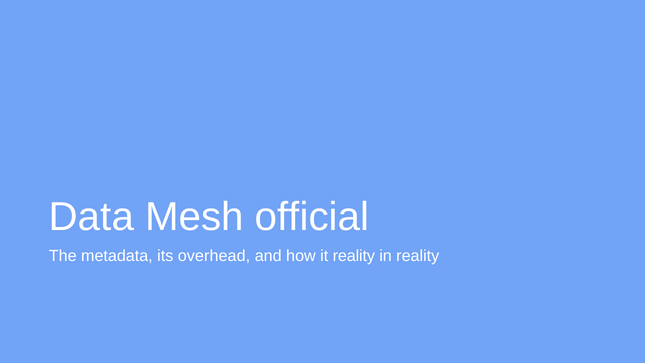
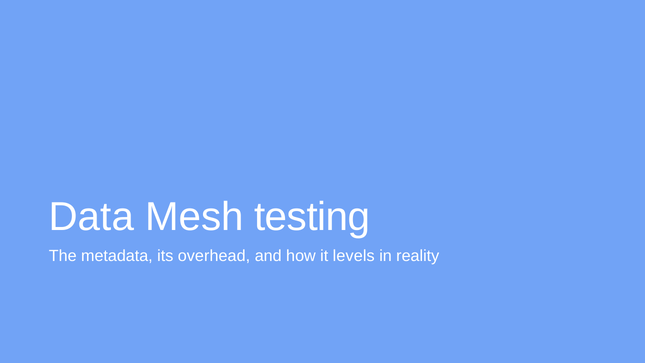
official: official -> testing
it reality: reality -> levels
